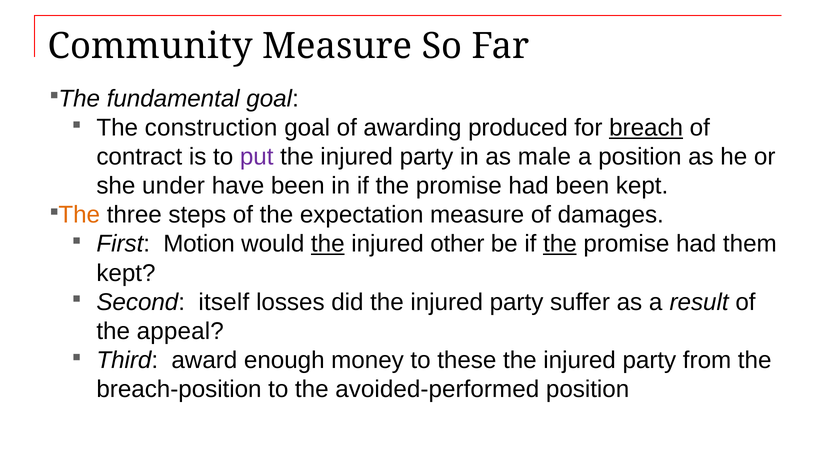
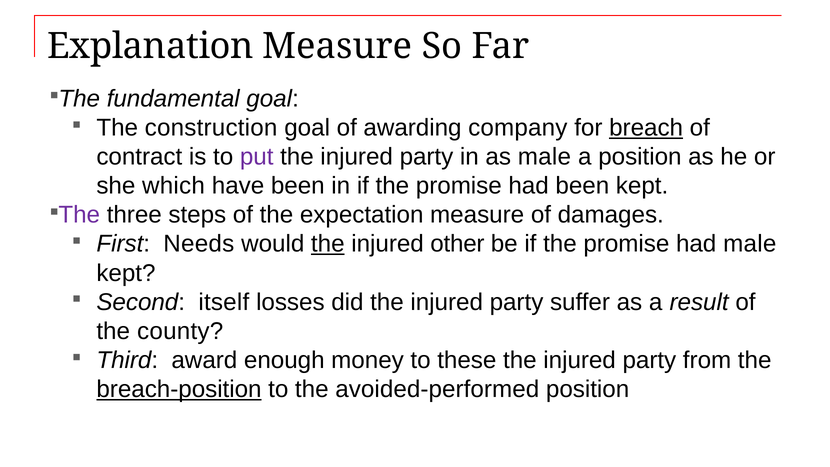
Community: Community -> Explanation
produced: produced -> company
under: under -> which
The at (79, 215) colour: orange -> purple
Motion: Motion -> Needs
the at (560, 244) underline: present -> none
had them: them -> male
appeal: appeal -> county
breach-position underline: none -> present
